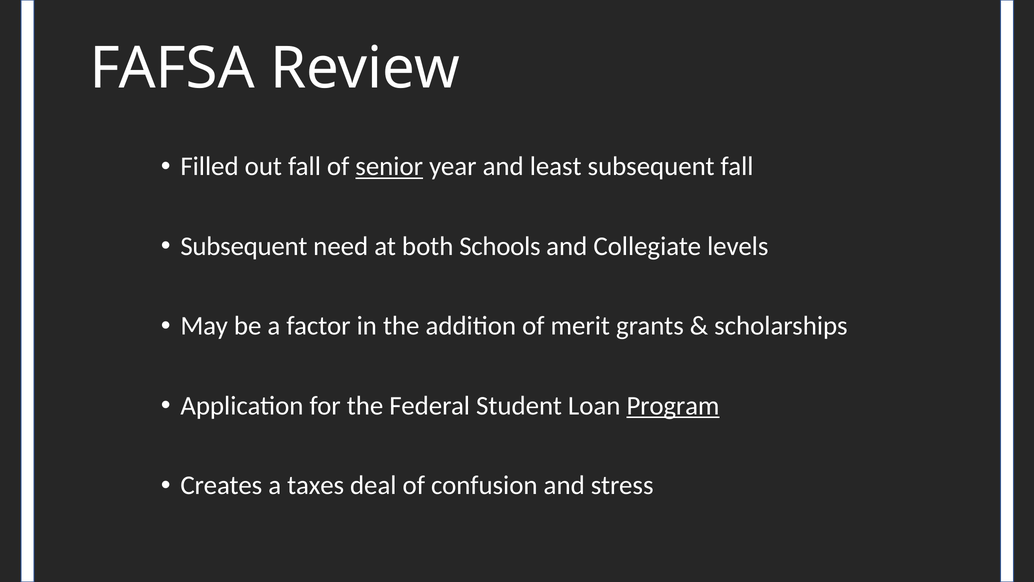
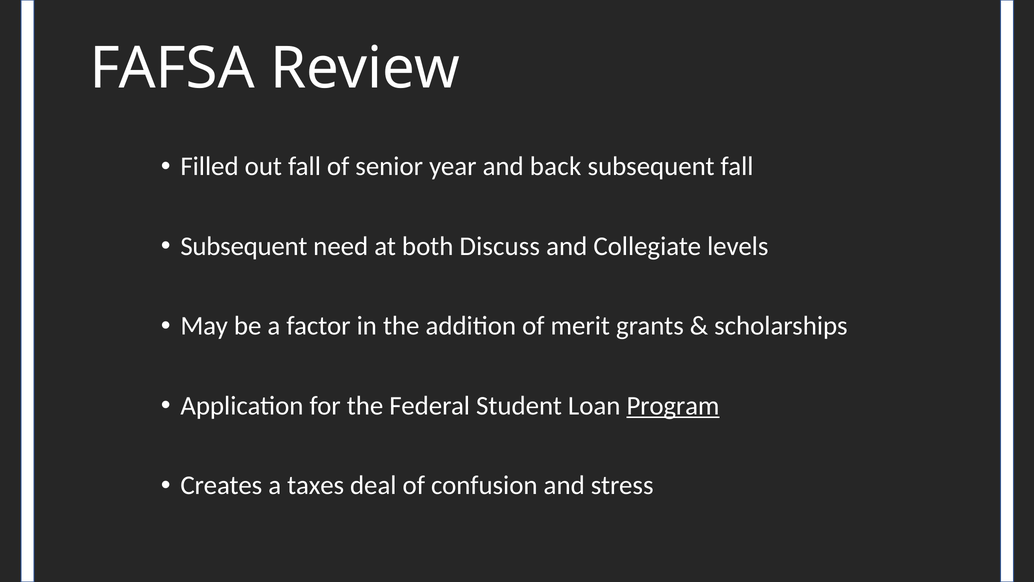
senior underline: present -> none
least: least -> back
Schools: Schools -> Discuss
